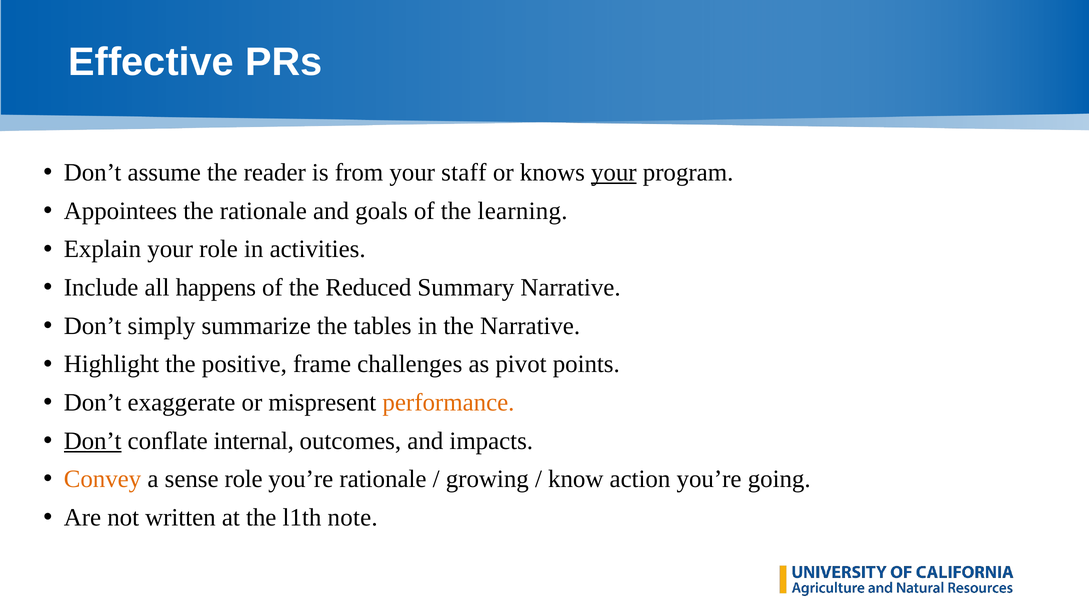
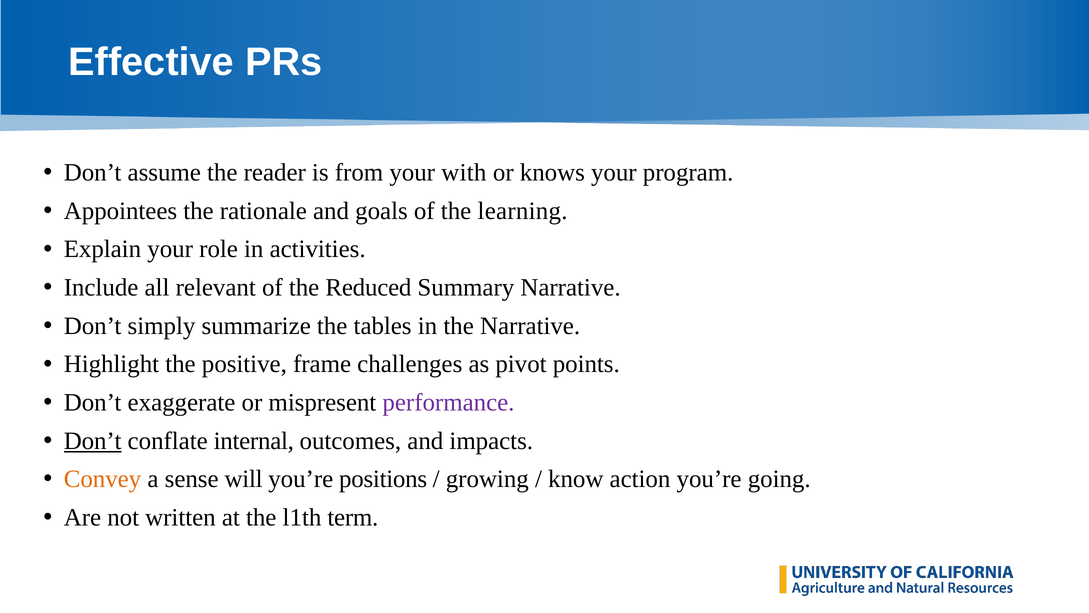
staff: staff -> with
your at (614, 172) underline: present -> none
happens: happens -> relevant
performance colour: orange -> purple
sense role: role -> will
you’re rationale: rationale -> positions
note: note -> term
